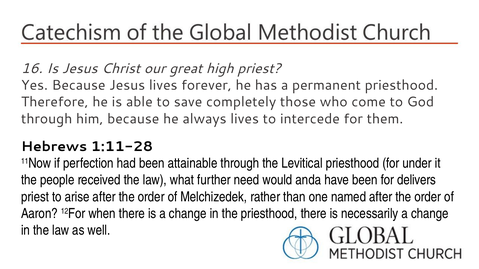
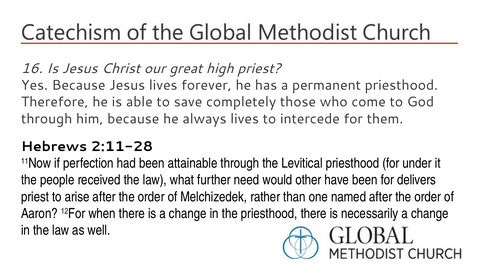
1:11-28: 1:11-28 -> 2:11-28
anda: anda -> other
